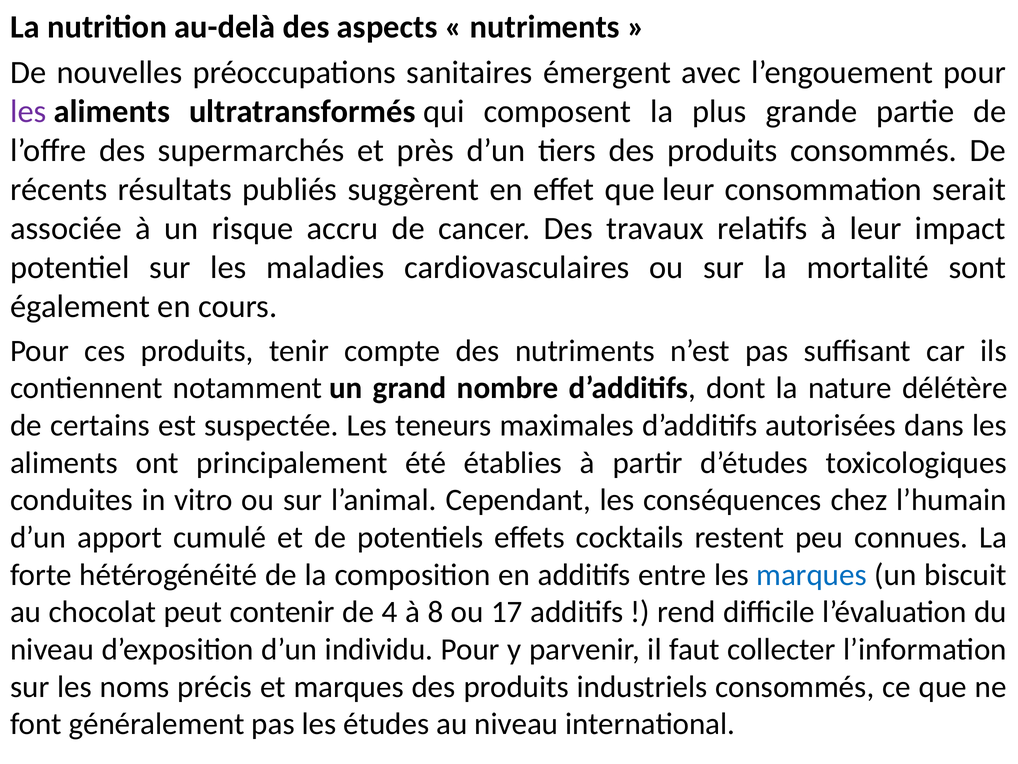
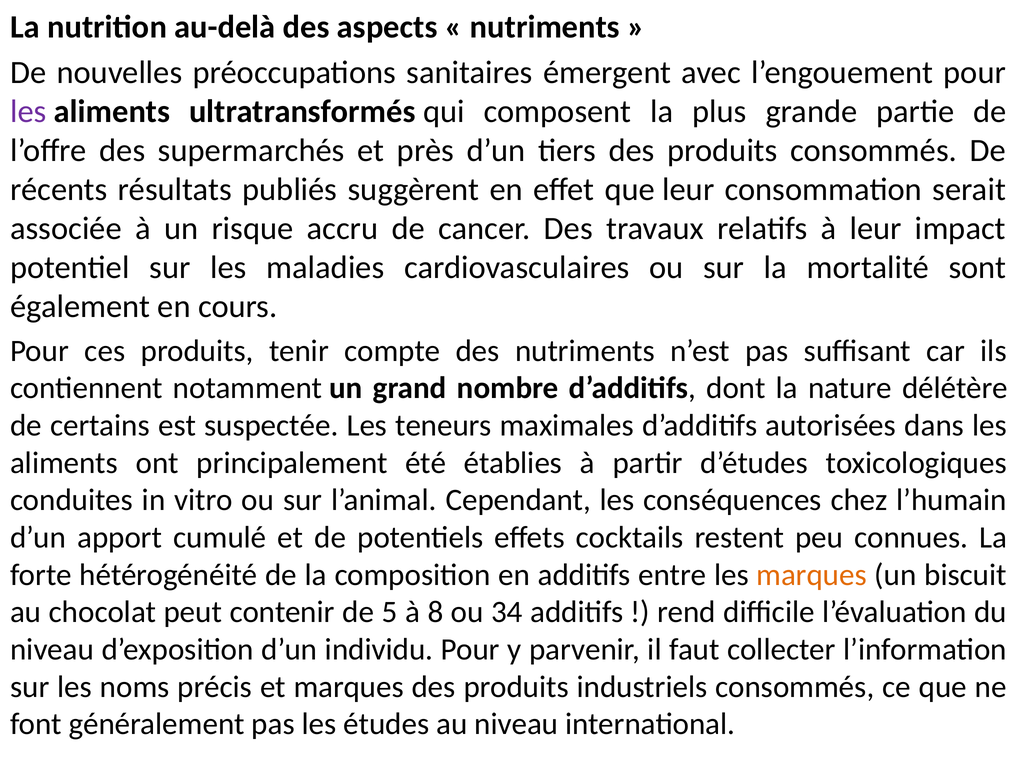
marques at (812, 574) colour: blue -> orange
4: 4 -> 5
17: 17 -> 34
